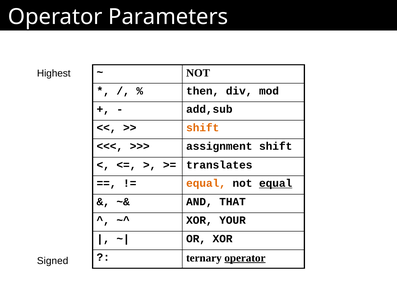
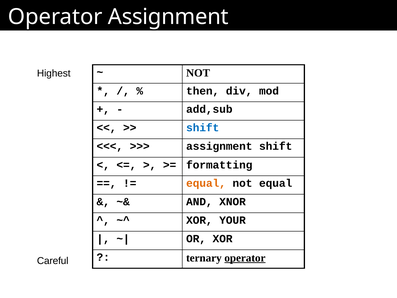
Operator Parameters: Parameters -> Assignment
shift at (203, 128) colour: orange -> blue
translates: translates -> formatting
equal at (276, 183) underline: present -> none
THAT: THAT -> XNOR
Signed: Signed -> Careful
